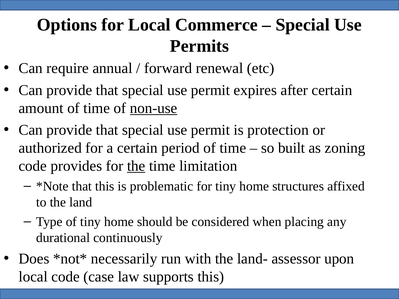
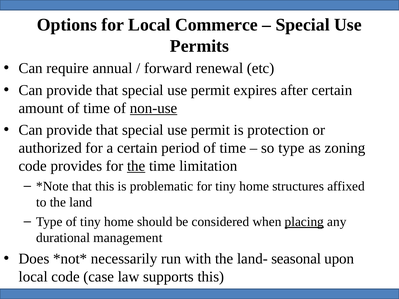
so built: built -> type
placing underline: none -> present
continuously: continuously -> management
assessor: assessor -> seasonal
